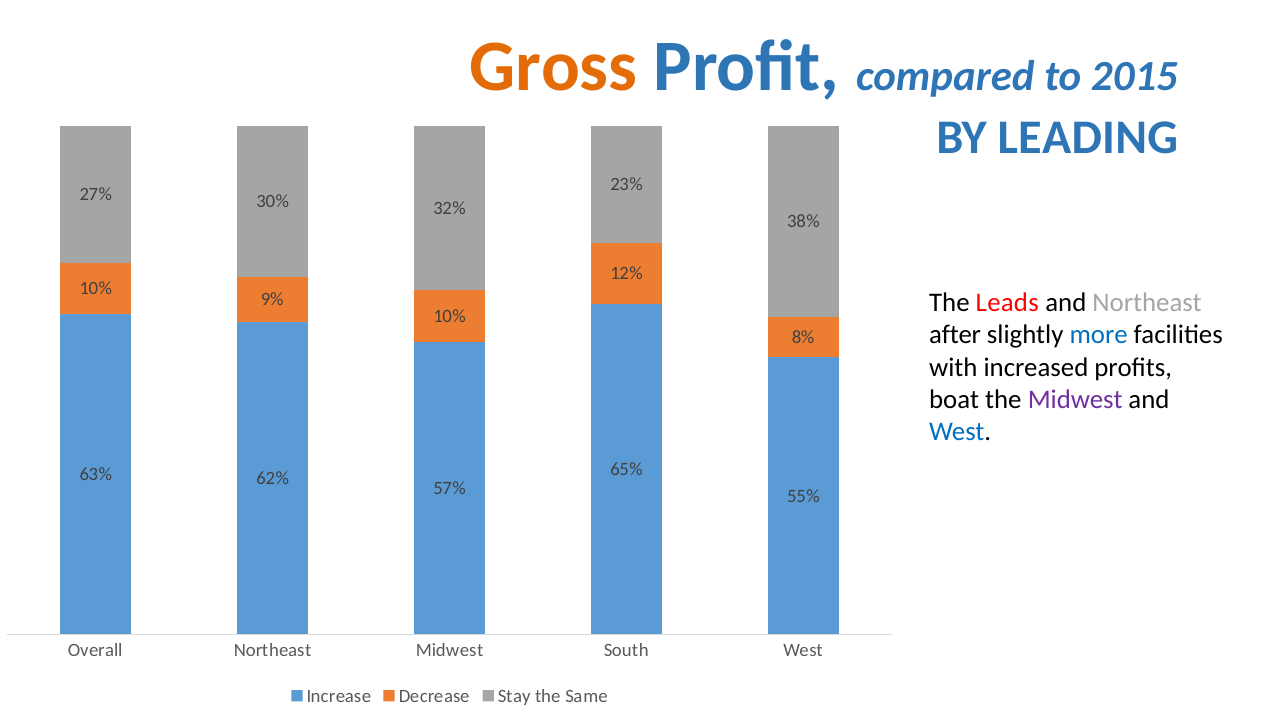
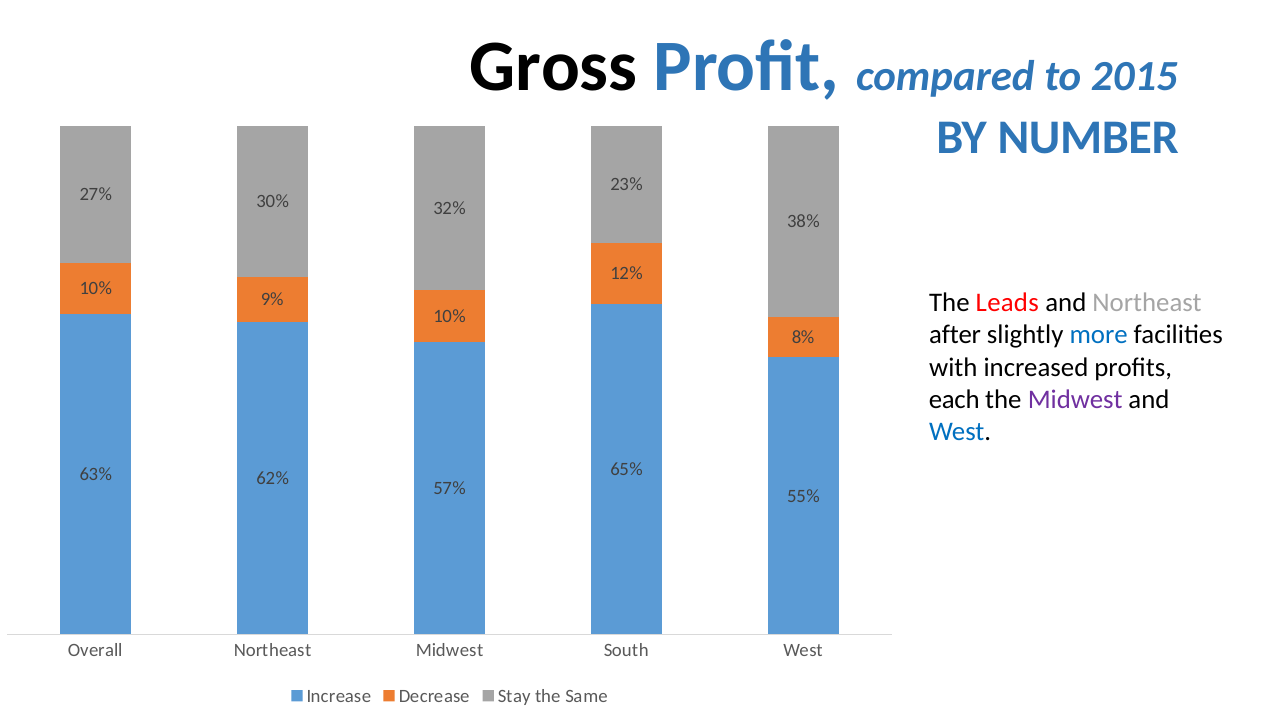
Gross colour: orange -> black
LEADING: LEADING -> NUMBER
boat: boat -> each
